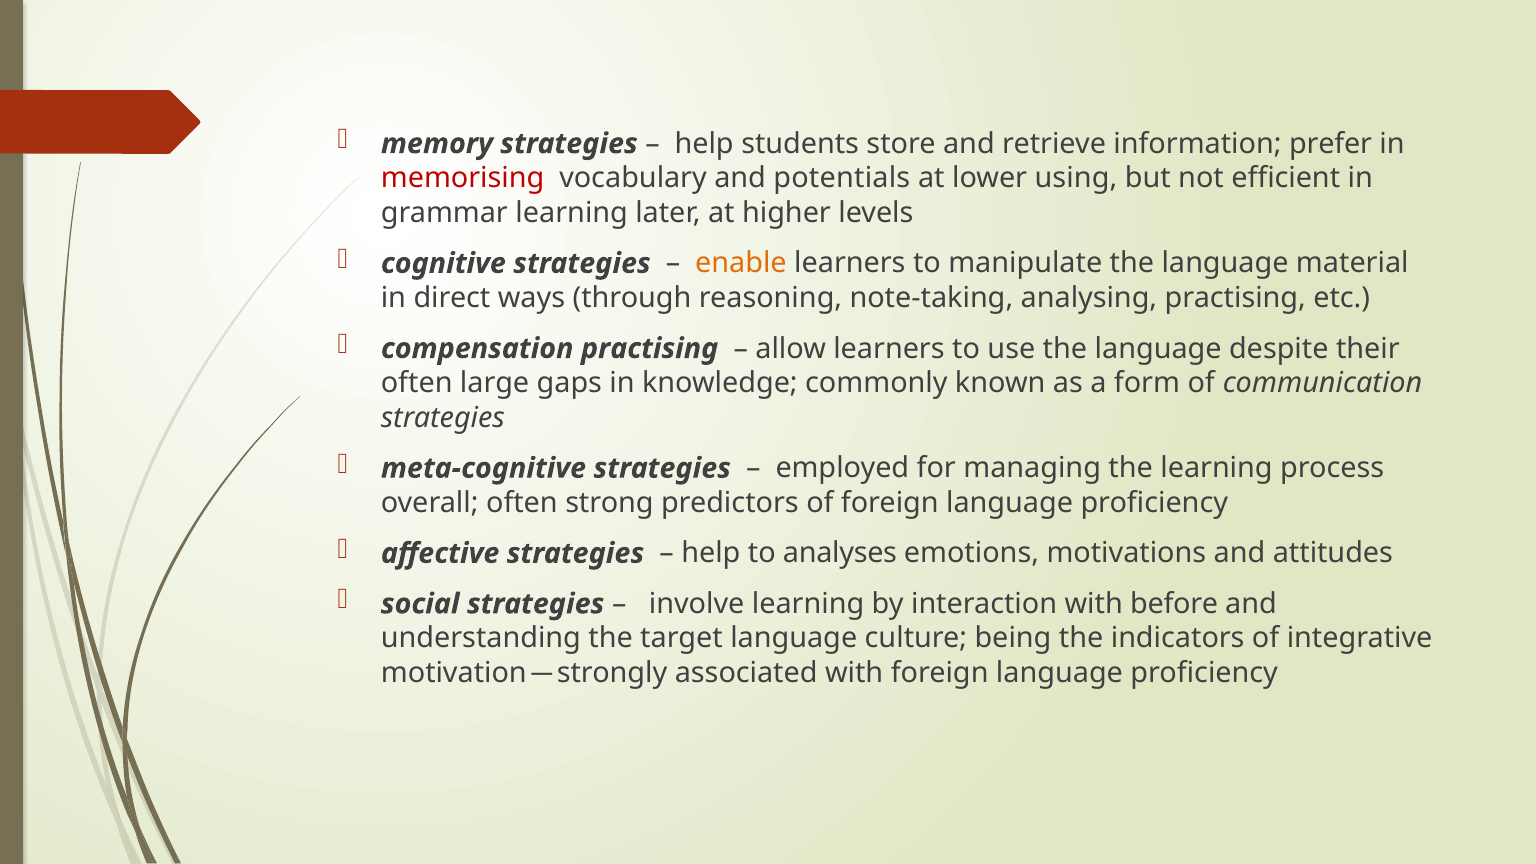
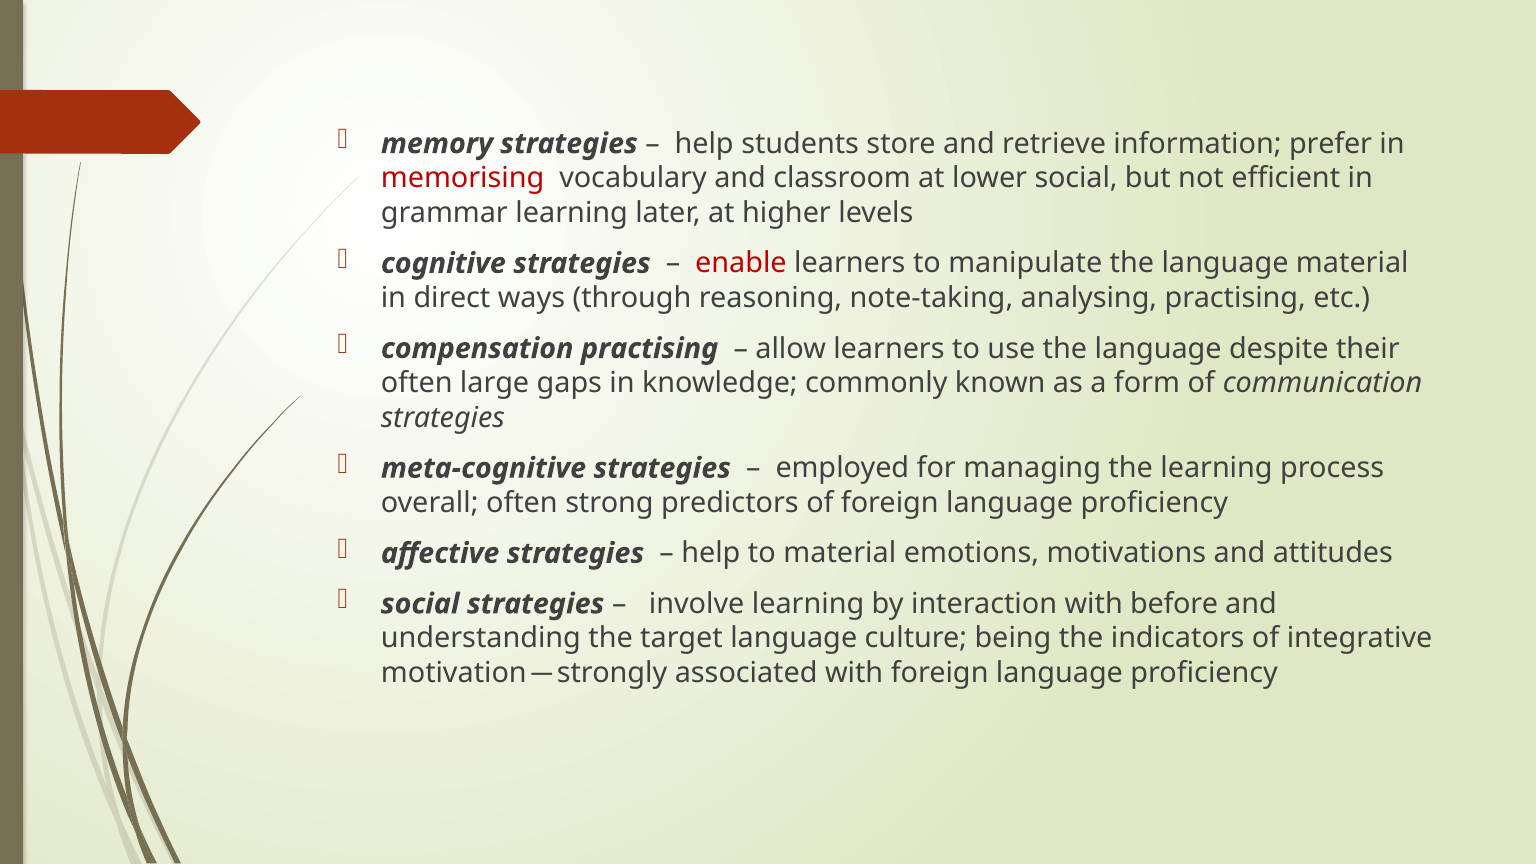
potentials: potentials -> classroom
lower using: using -> social
enable colour: orange -> red
to analyses: analyses -> material
